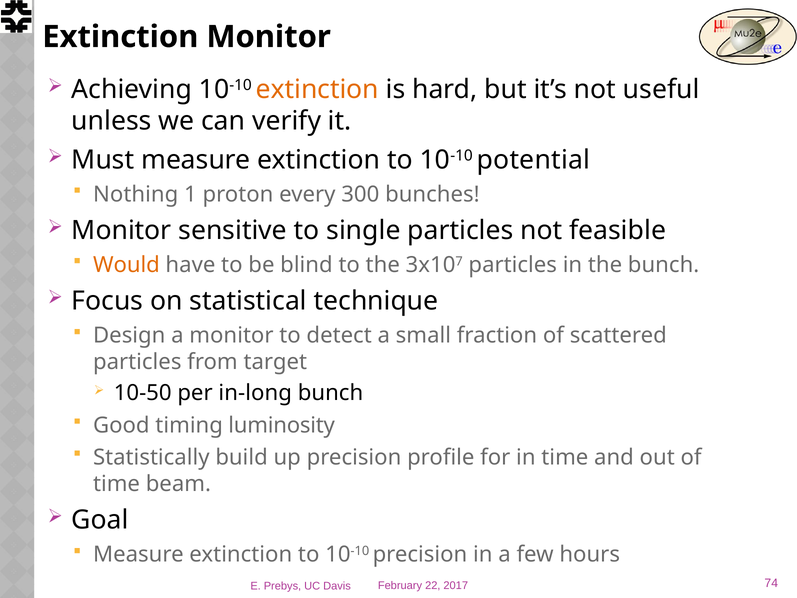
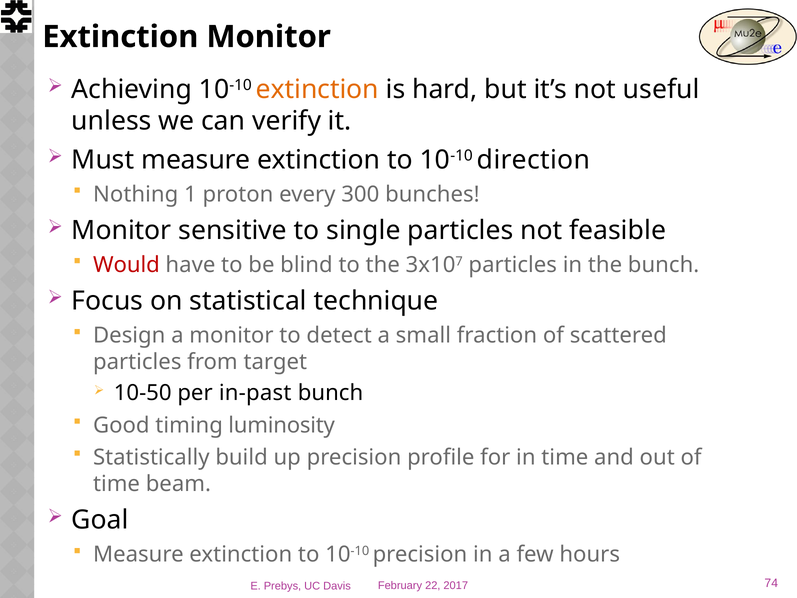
potential: potential -> direction
Would colour: orange -> red
in-long: in-long -> in-past
